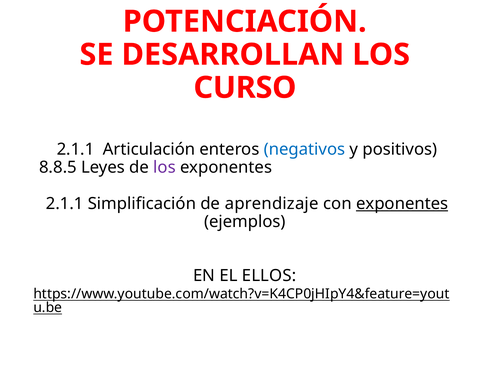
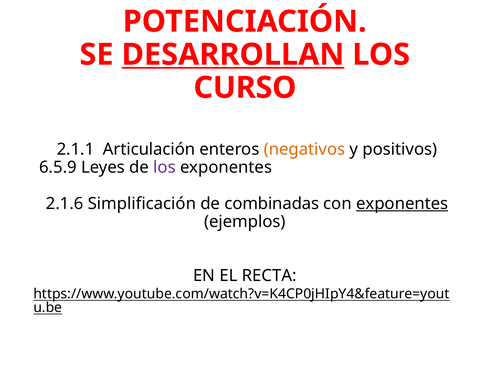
DESARROLLAN underline: none -> present
negativos colour: blue -> orange
8.8.5: 8.8.5 -> 6.5.9
2.1.1 at (65, 204): 2.1.1 -> 2.1.6
aprendizaje: aprendizaje -> combinadas
ELLOS: ELLOS -> RECTA
